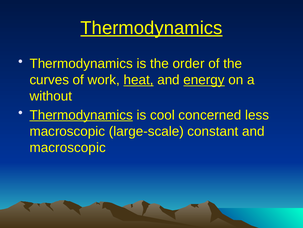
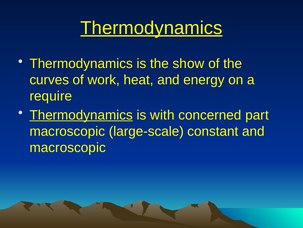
order: order -> show
heat underline: present -> none
energy underline: present -> none
without: without -> require
cool: cool -> with
less: less -> part
